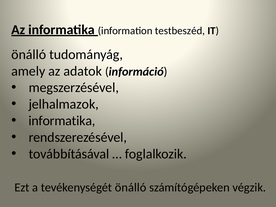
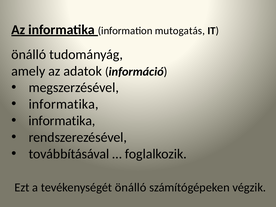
testbeszéd: testbeszéd -> mutogatás
jelhalmazok at (64, 104): jelhalmazok -> informatika
